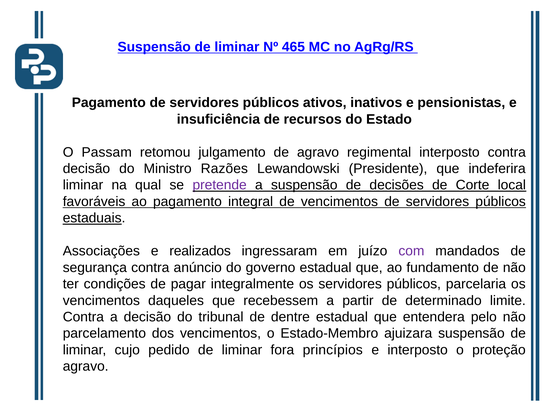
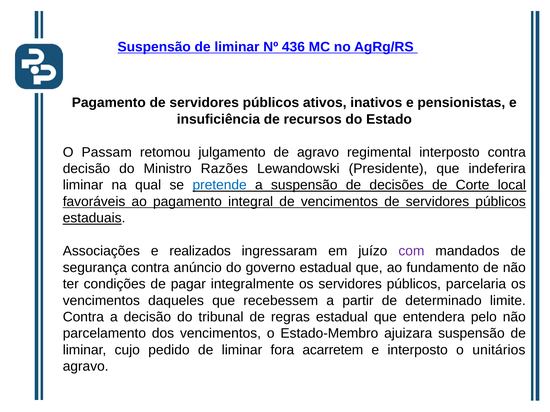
465: 465 -> 436
pretende colour: purple -> blue
dentre: dentre -> regras
princípios: princípios -> acarretem
proteção: proteção -> unitários
